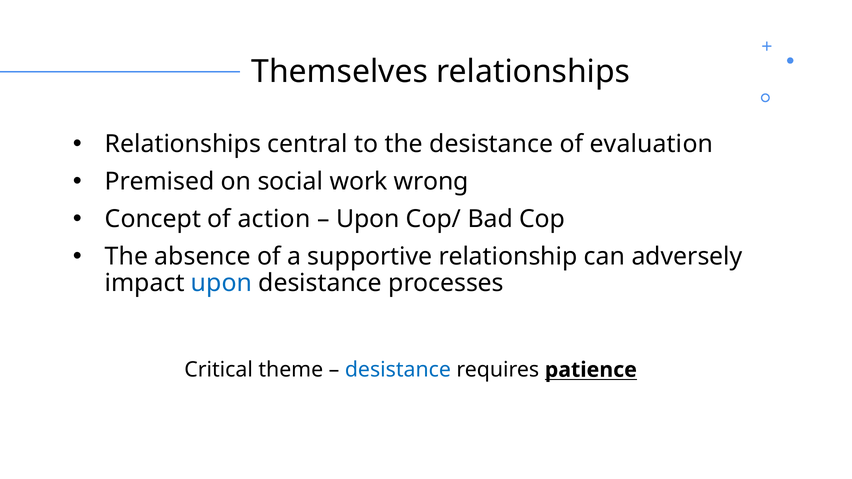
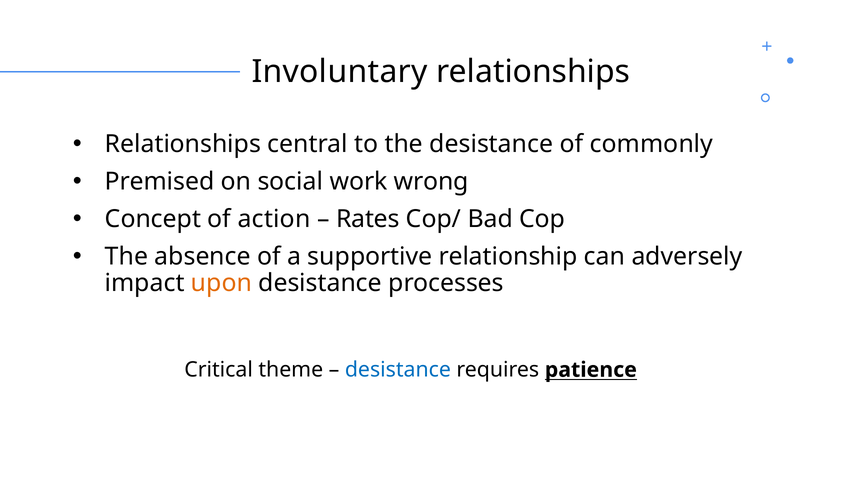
Themselves: Themselves -> Involuntary
evaluation: evaluation -> commonly
Upon at (368, 219): Upon -> Rates
upon at (221, 283) colour: blue -> orange
